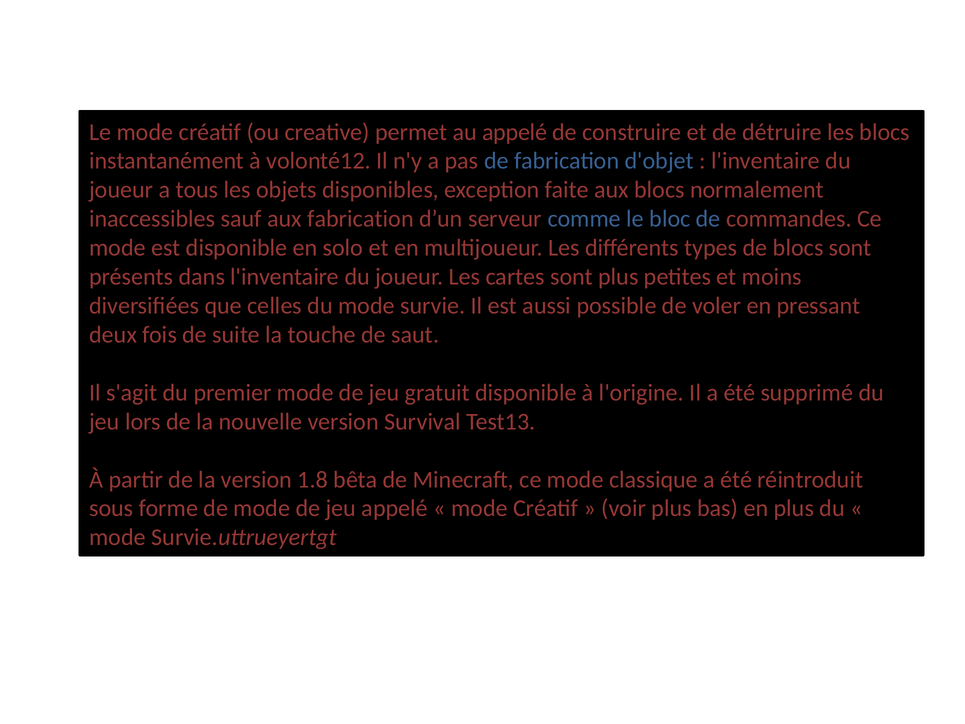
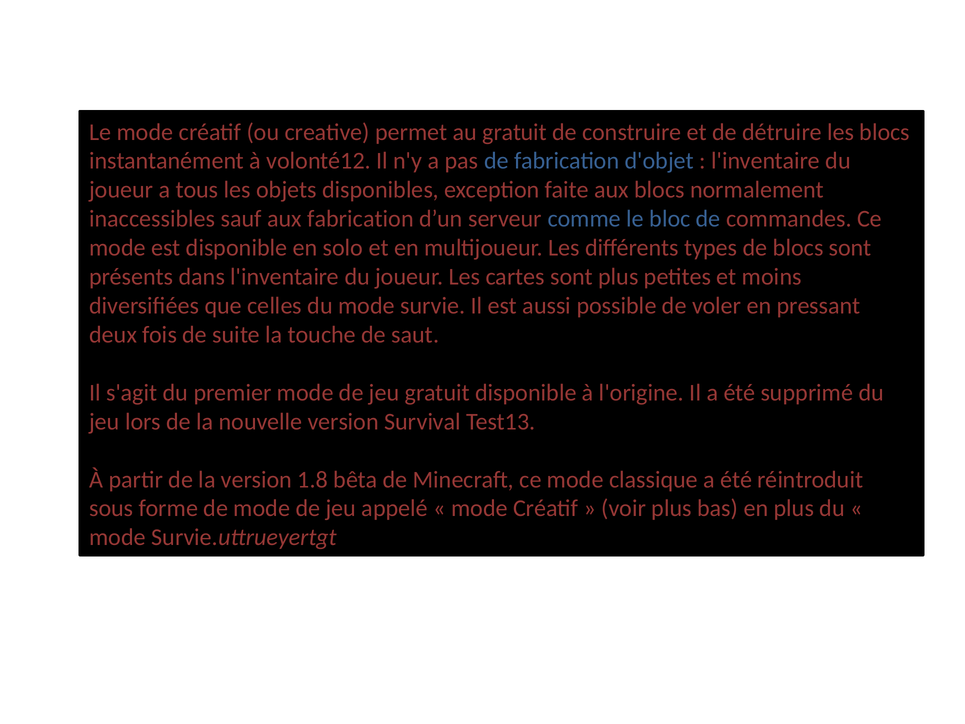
au appelé: appelé -> gratuit
